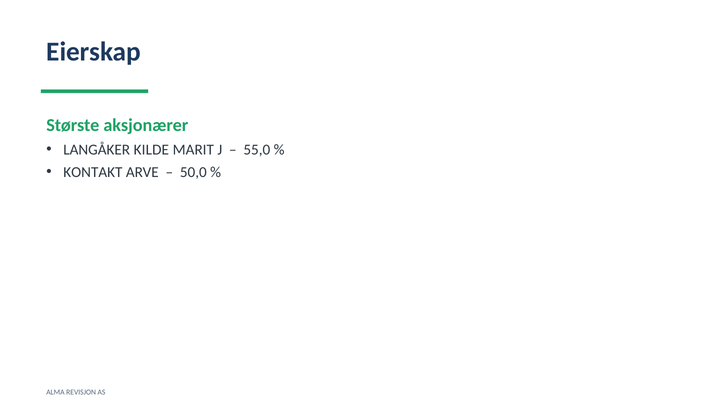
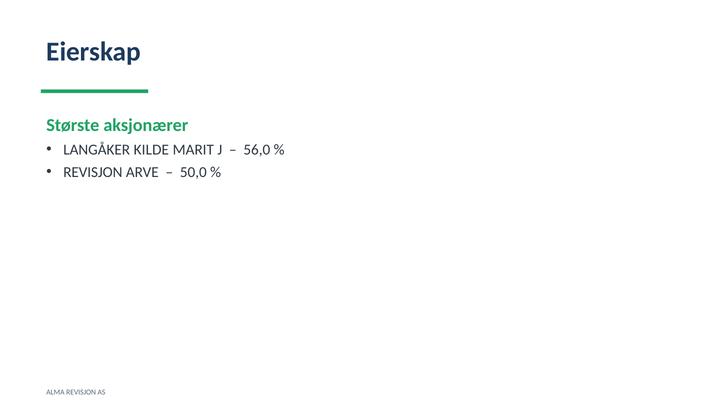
55,0: 55,0 -> 56,0
KONTAKT at (93, 172): KONTAKT -> REVISJON
